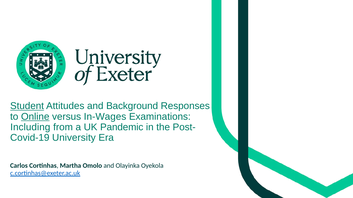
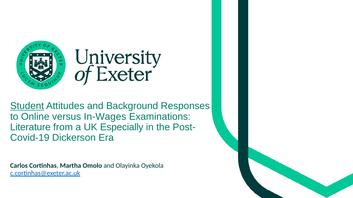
Online underline: present -> none
Including: Including -> Literature
Pandemic: Pandemic -> Especially
University: University -> Dickerson
